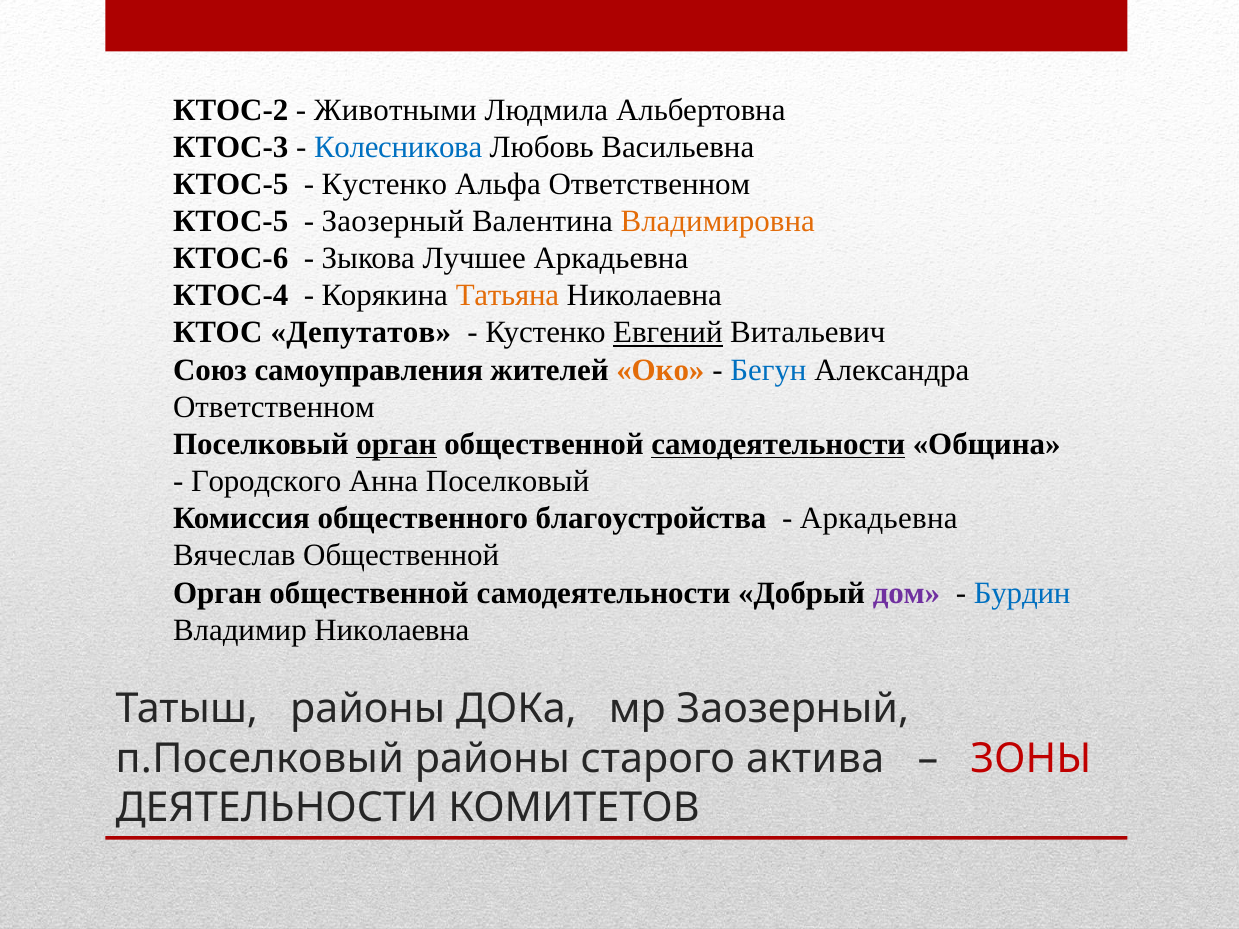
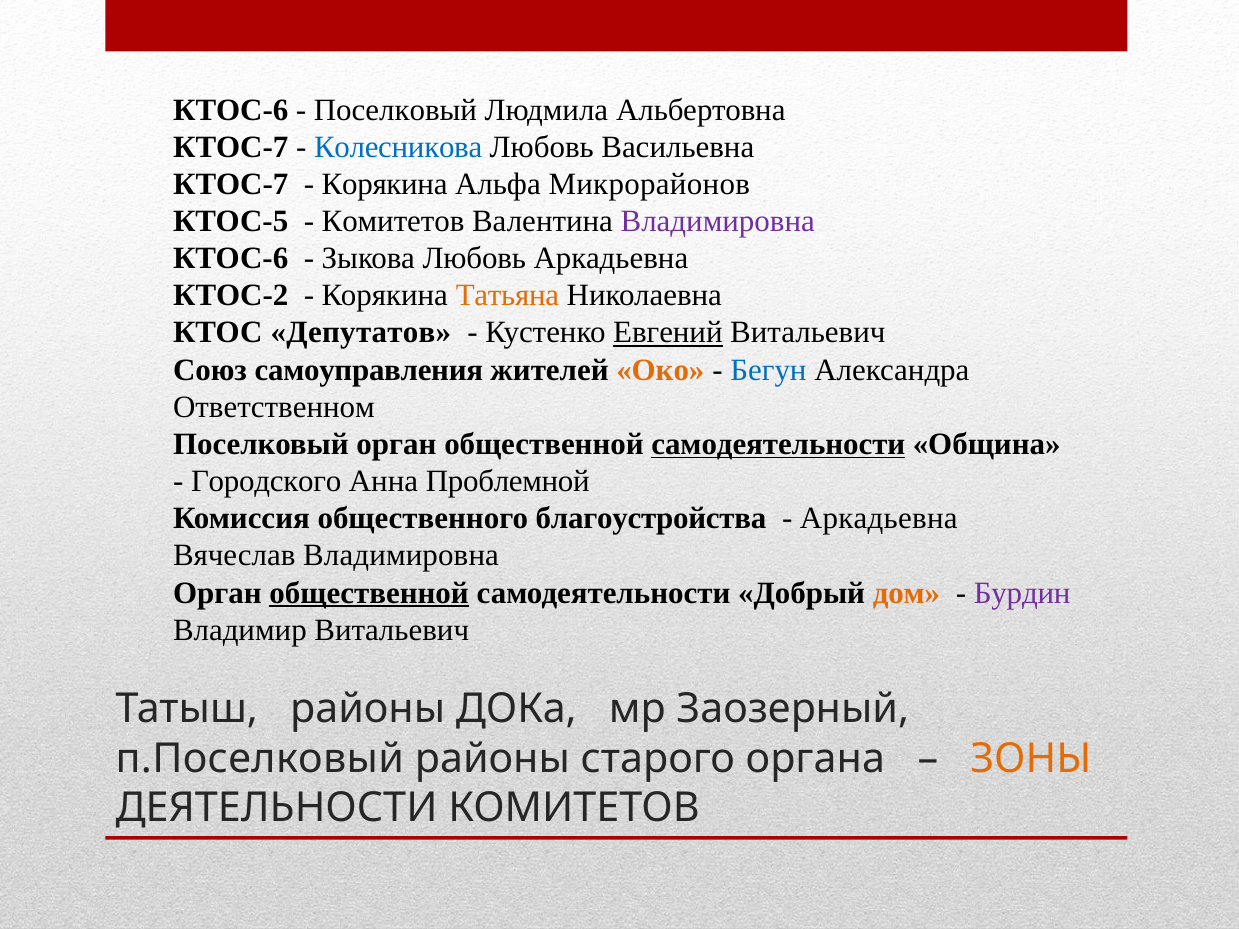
КТОС-2 at (231, 110): КТОС-2 -> КТОС-6
Животными at (395, 110): Животными -> Поселковый
КТОС-3 at (231, 147): КТОС-3 -> КТОС-7
КТОС-5 at (231, 184): КТОС-5 -> КТОС-7
Кустенко at (384, 184): Кустенко -> Корякина
Альфа Ответственном: Ответственном -> Микрорайонов
Заозерный at (393, 221): Заозерный -> Комитетов
Владимировна at (718, 221) colour: orange -> purple
Зыкова Лучшее: Лучшее -> Любовь
КТОС-4: КТОС-4 -> КТОС-2
орган at (396, 444) underline: present -> none
Анна Поселковый: Поселковый -> Проблемной
Вячеслав Общественной: Общественной -> Владимировна
общественной at (369, 593) underline: none -> present
дом colour: purple -> orange
Бурдин colour: blue -> purple
Владимир Николаевна: Николаевна -> Витальевич
актива: актива -> органа
ЗОНЫ colour: red -> orange
